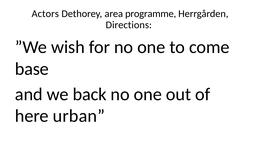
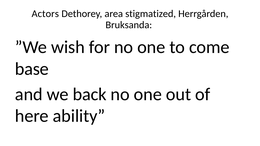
programme: programme -> stigmatized
Directions: Directions -> Bruksanda
urban: urban -> ability
